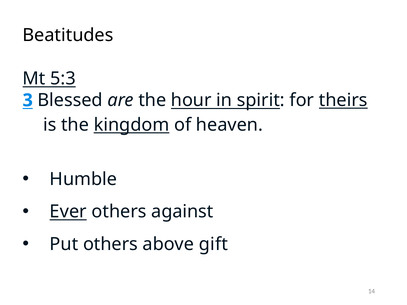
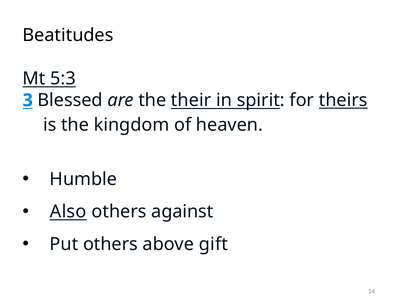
hour: hour -> their
kingdom underline: present -> none
Ever: Ever -> Also
